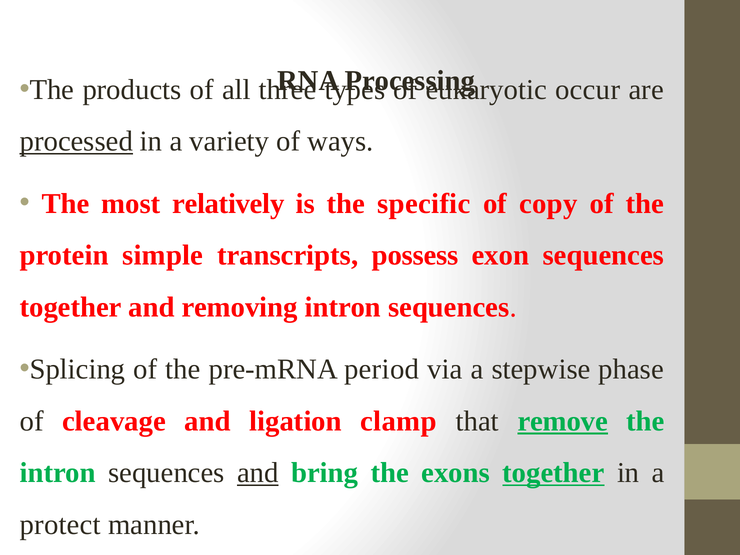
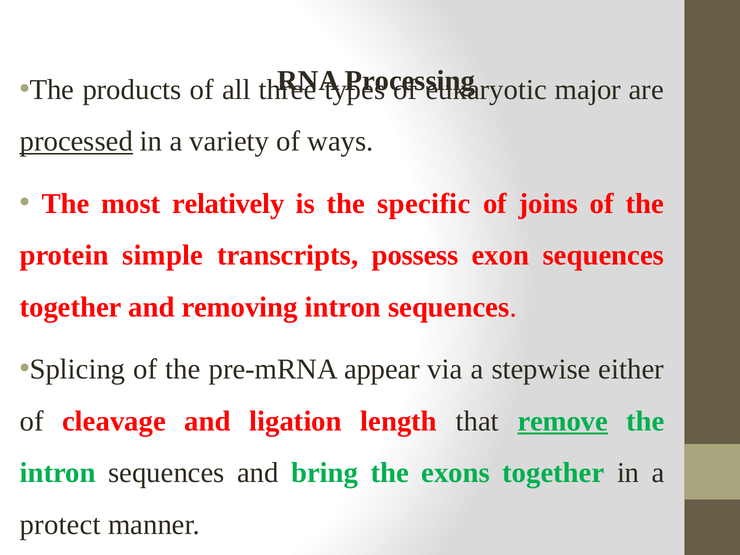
occur: occur -> major
copy: copy -> joins
period: period -> appear
phase: phase -> either
clamp: clamp -> length
and at (258, 473) underline: present -> none
together at (553, 473) underline: present -> none
